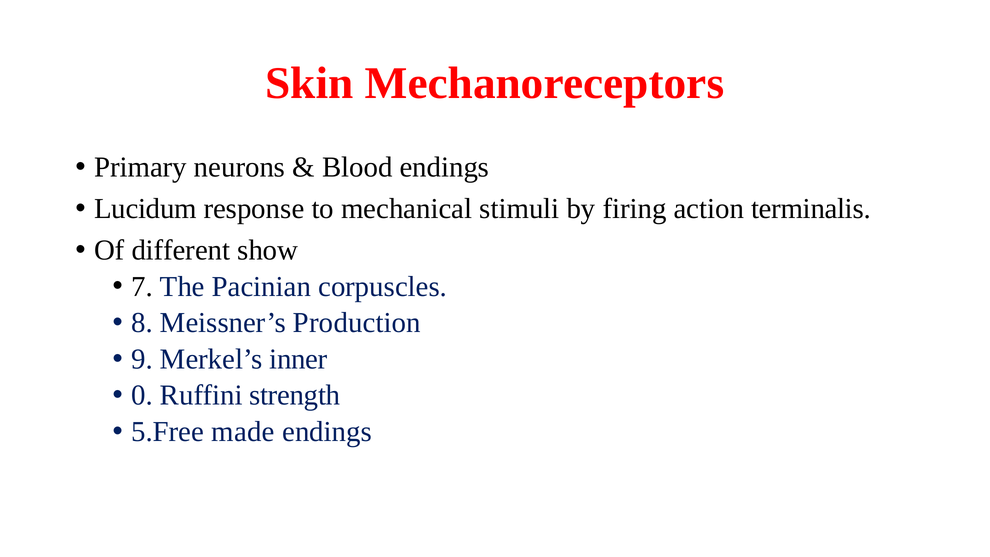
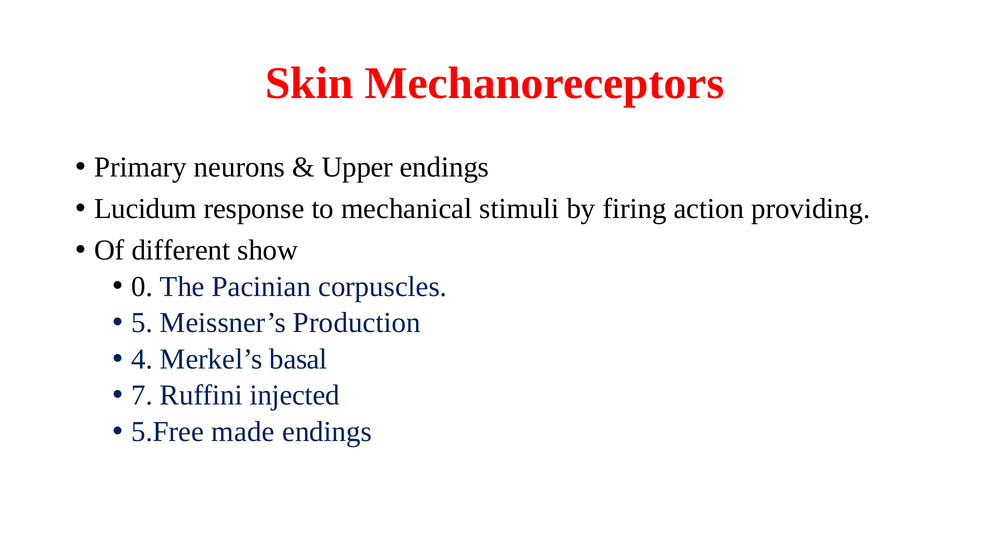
Blood: Blood -> Upper
terminalis: terminalis -> providing
7: 7 -> 0
8: 8 -> 5
9: 9 -> 4
inner: inner -> basal
0: 0 -> 7
strength: strength -> injected
